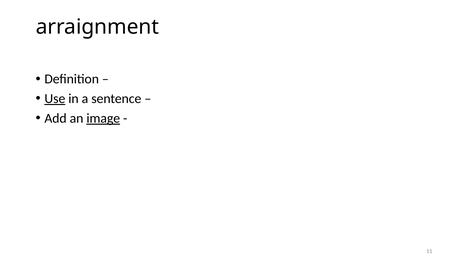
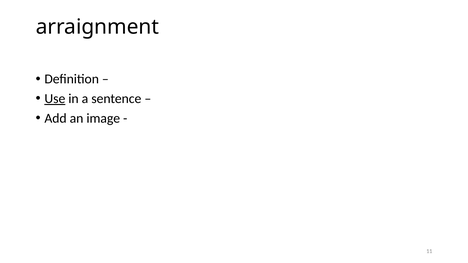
image underline: present -> none
